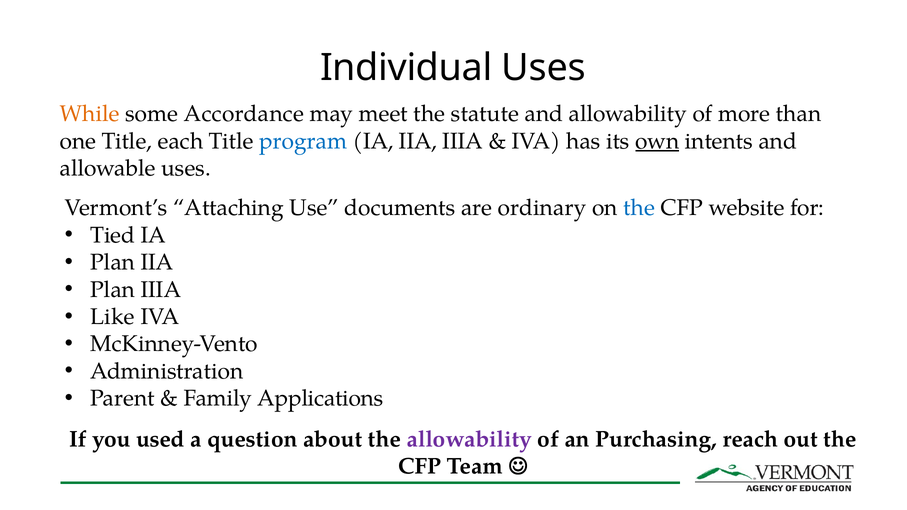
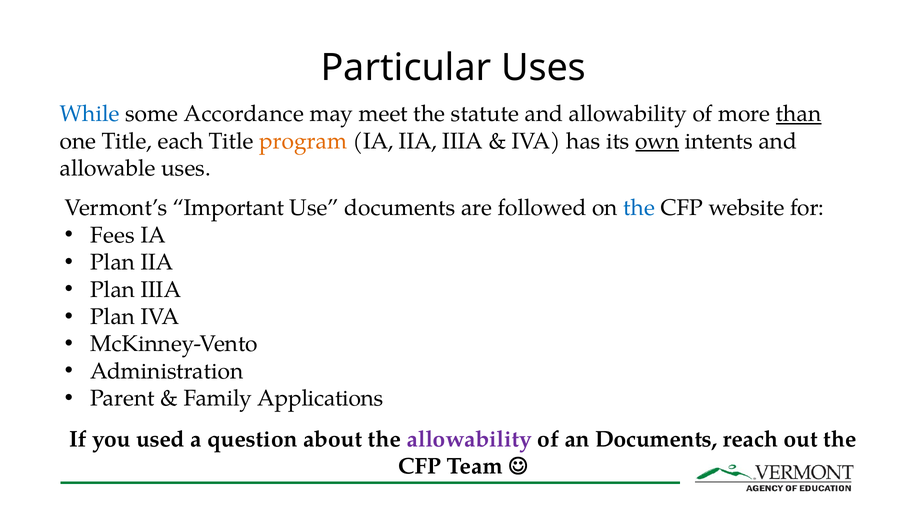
Individual: Individual -> Particular
While colour: orange -> blue
than underline: none -> present
program colour: blue -> orange
Attaching: Attaching -> Important
ordinary: ordinary -> followed
Tied: Tied -> Fees
Like at (113, 317): Like -> Plan
an Purchasing: Purchasing -> Documents
